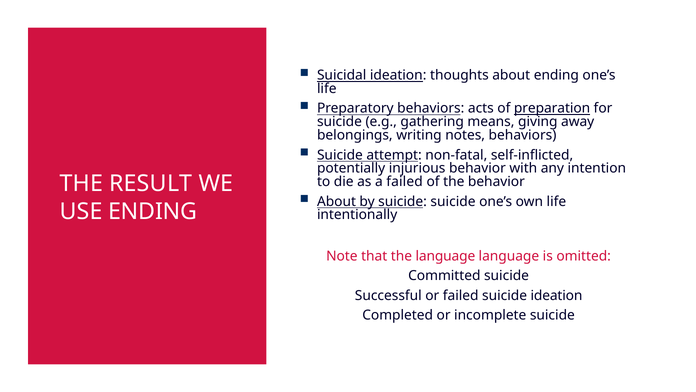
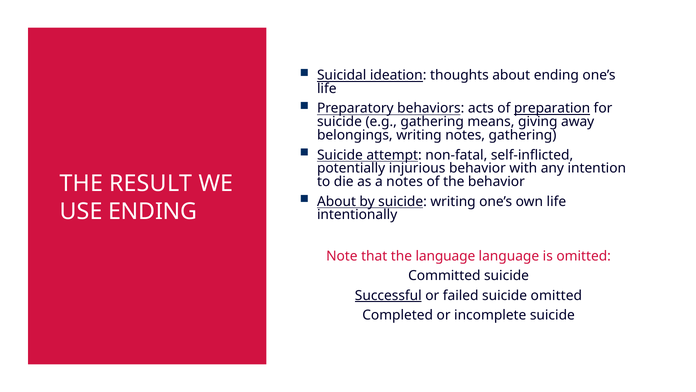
notes behaviors: behaviors -> gathering
a failed: failed -> notes
suicide suicide: suicide -> writing
Successful underline: none -> present
suicide ideation: ideation -> omitted
